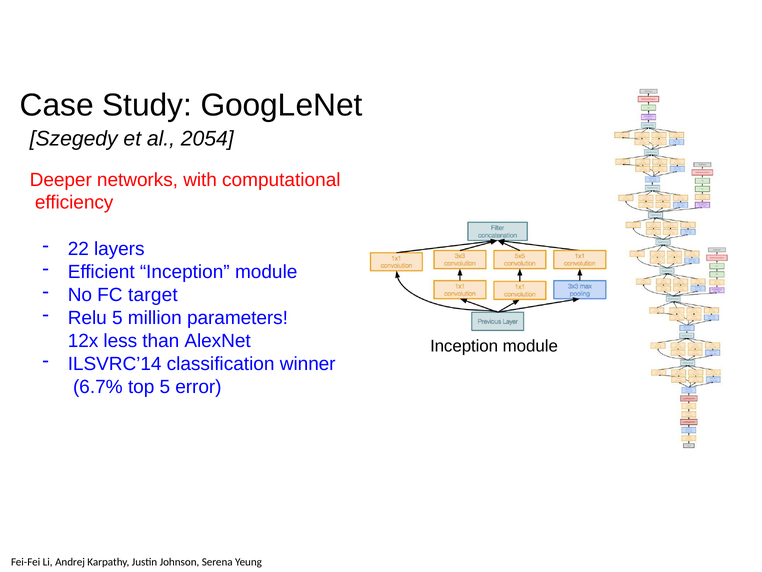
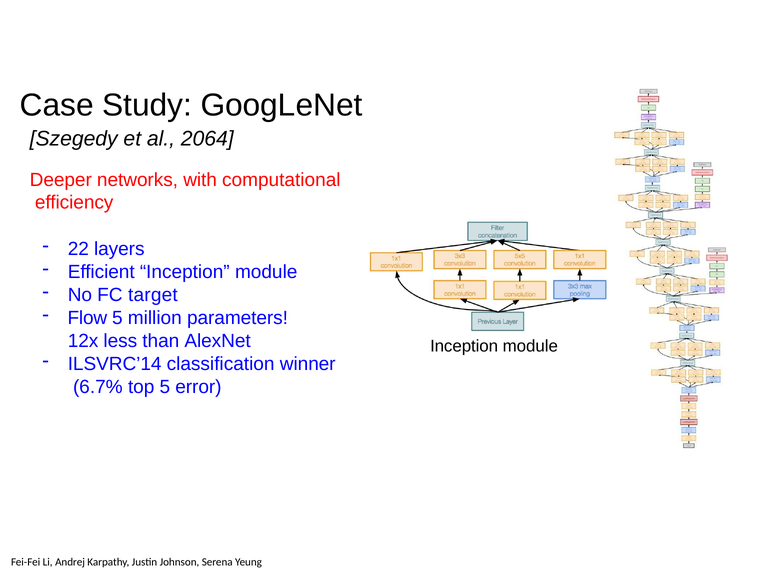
2054: 2054 -> 2064
Relu: Relu -> Flow
